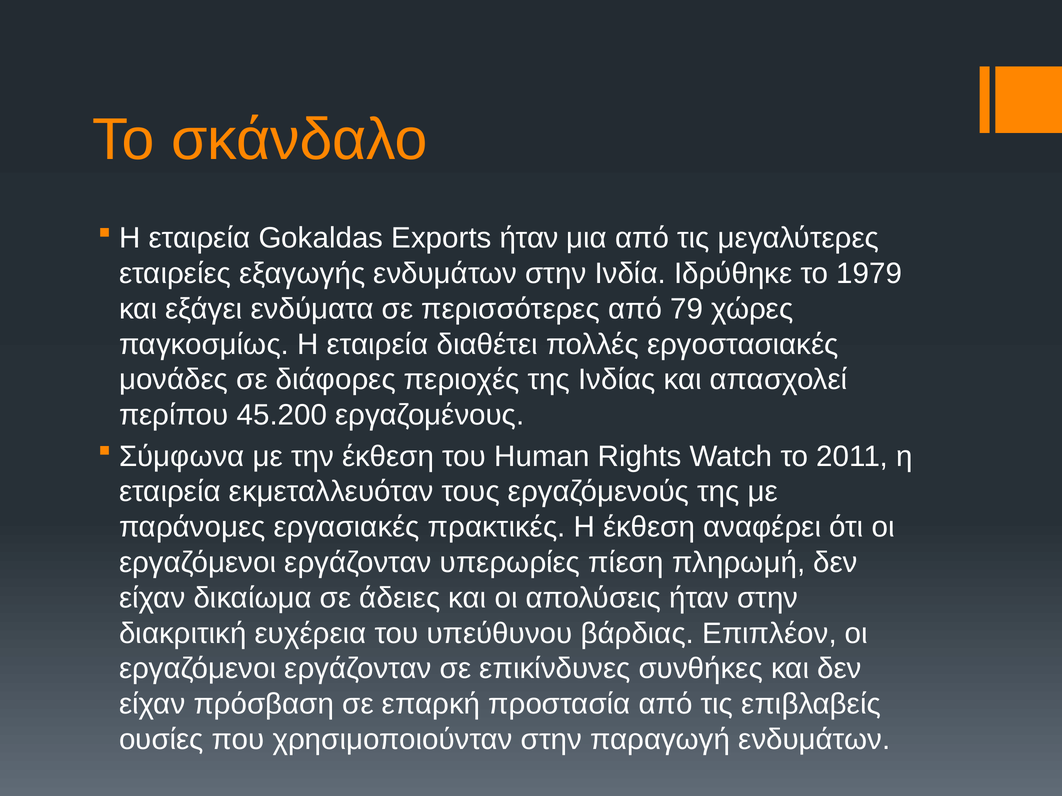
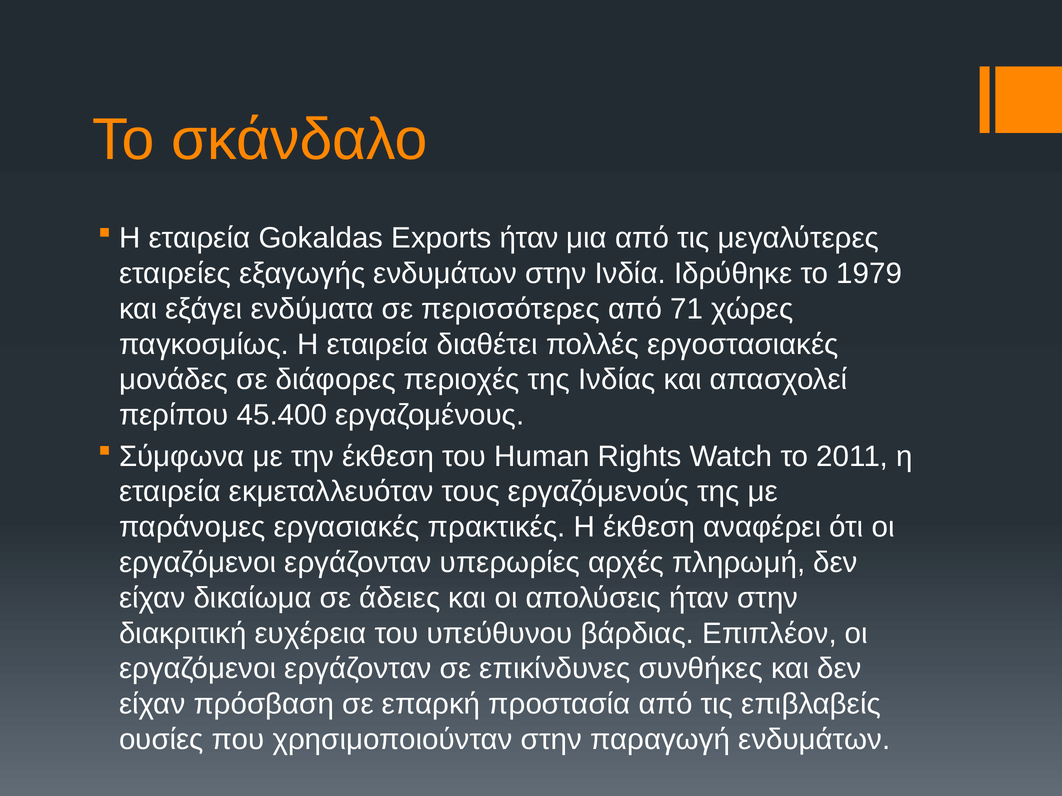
79: 79 -> 71
45.200: 45.200 -> 45.400
πίεση: πίεση -> αρχές
